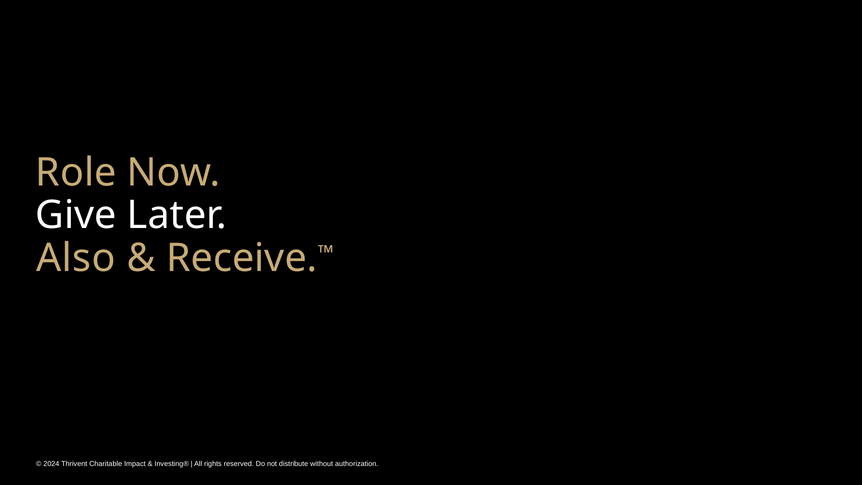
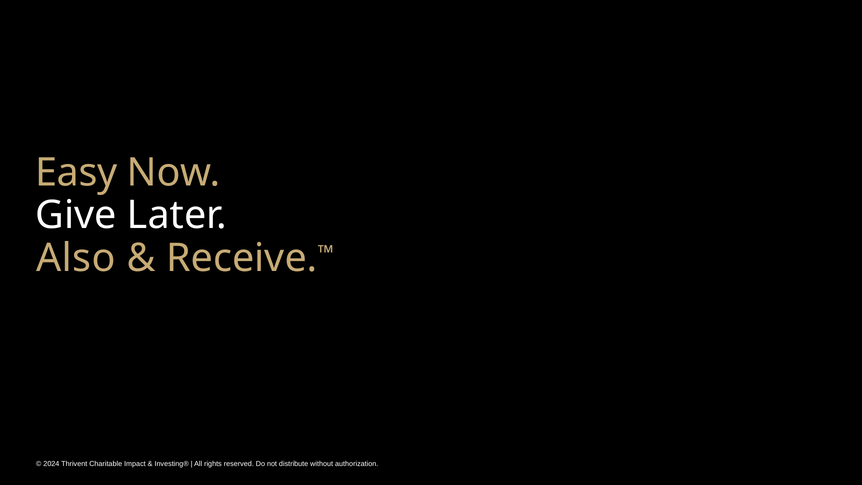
Role: Role -> Easy
